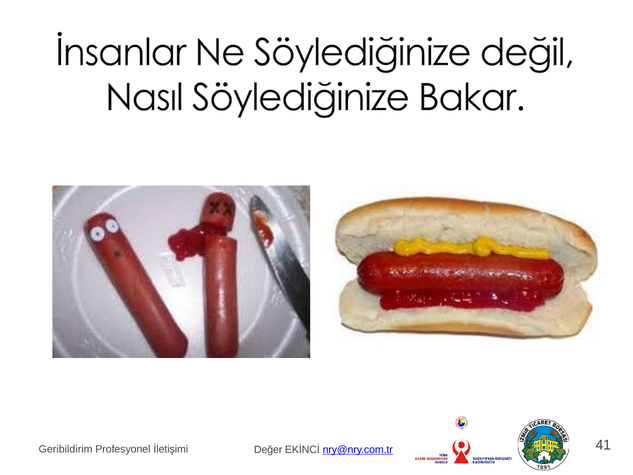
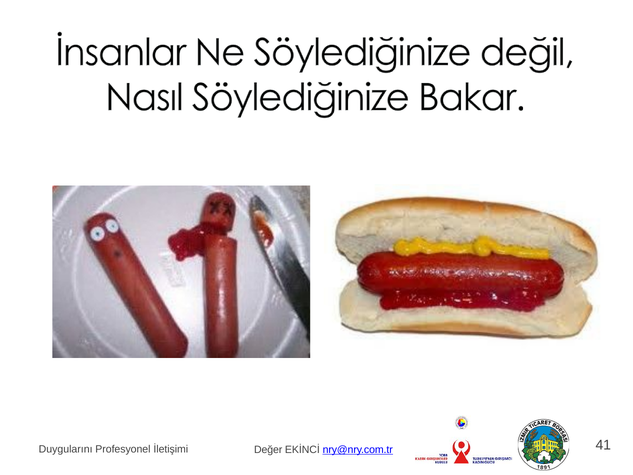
Geribildirim: Geribildirim -> Duygularını
